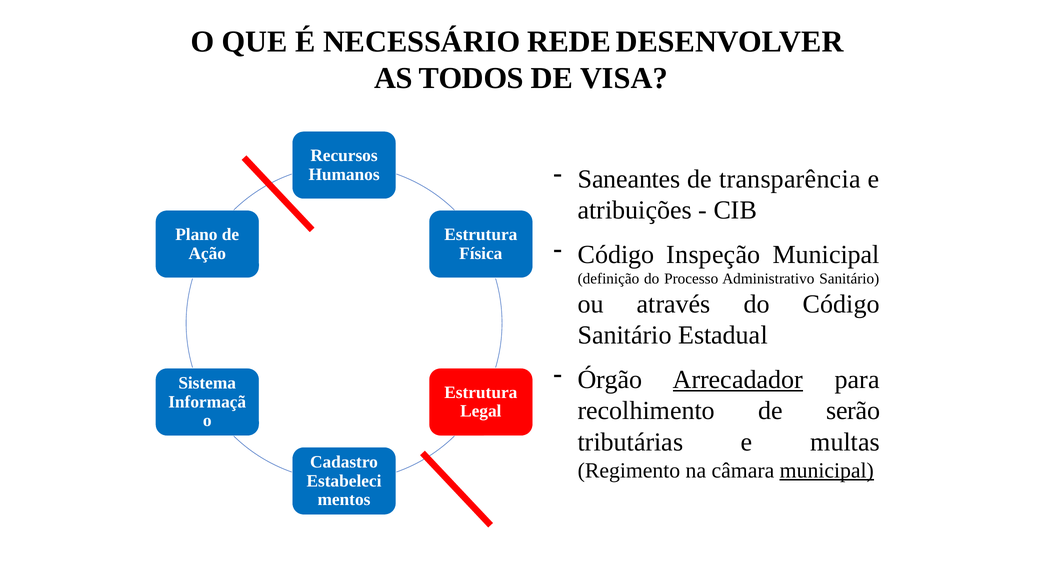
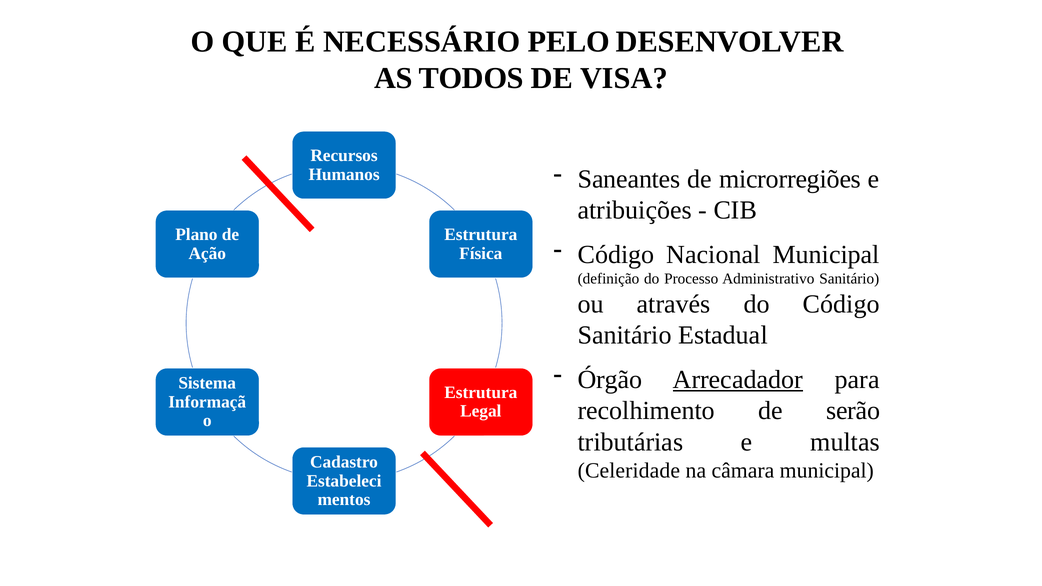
REDE: REDE -> PELO
transparência: transparência -> microrregiões
Inspeção: Inspeção -> Nacional
Regimento: Regimento -> Celeridade
municipal at (827, 470) underline: present -> none
